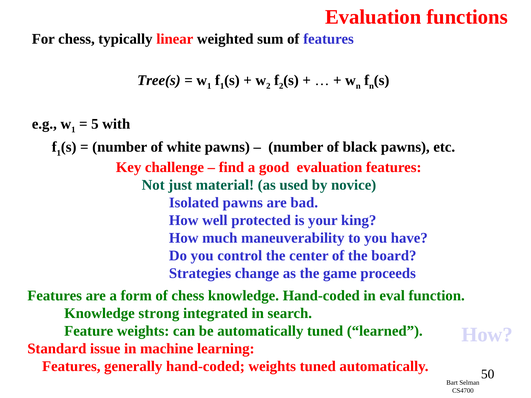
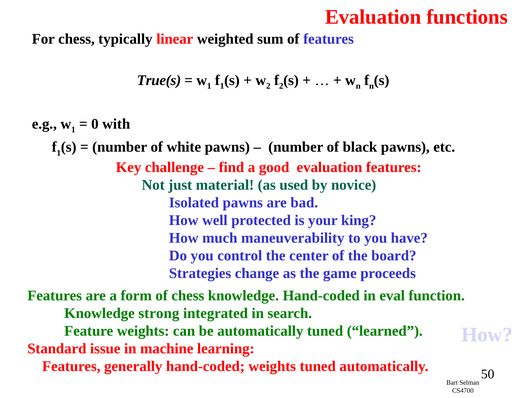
Tree(s: Tree(s -> True(s
5: 5 -> 0
